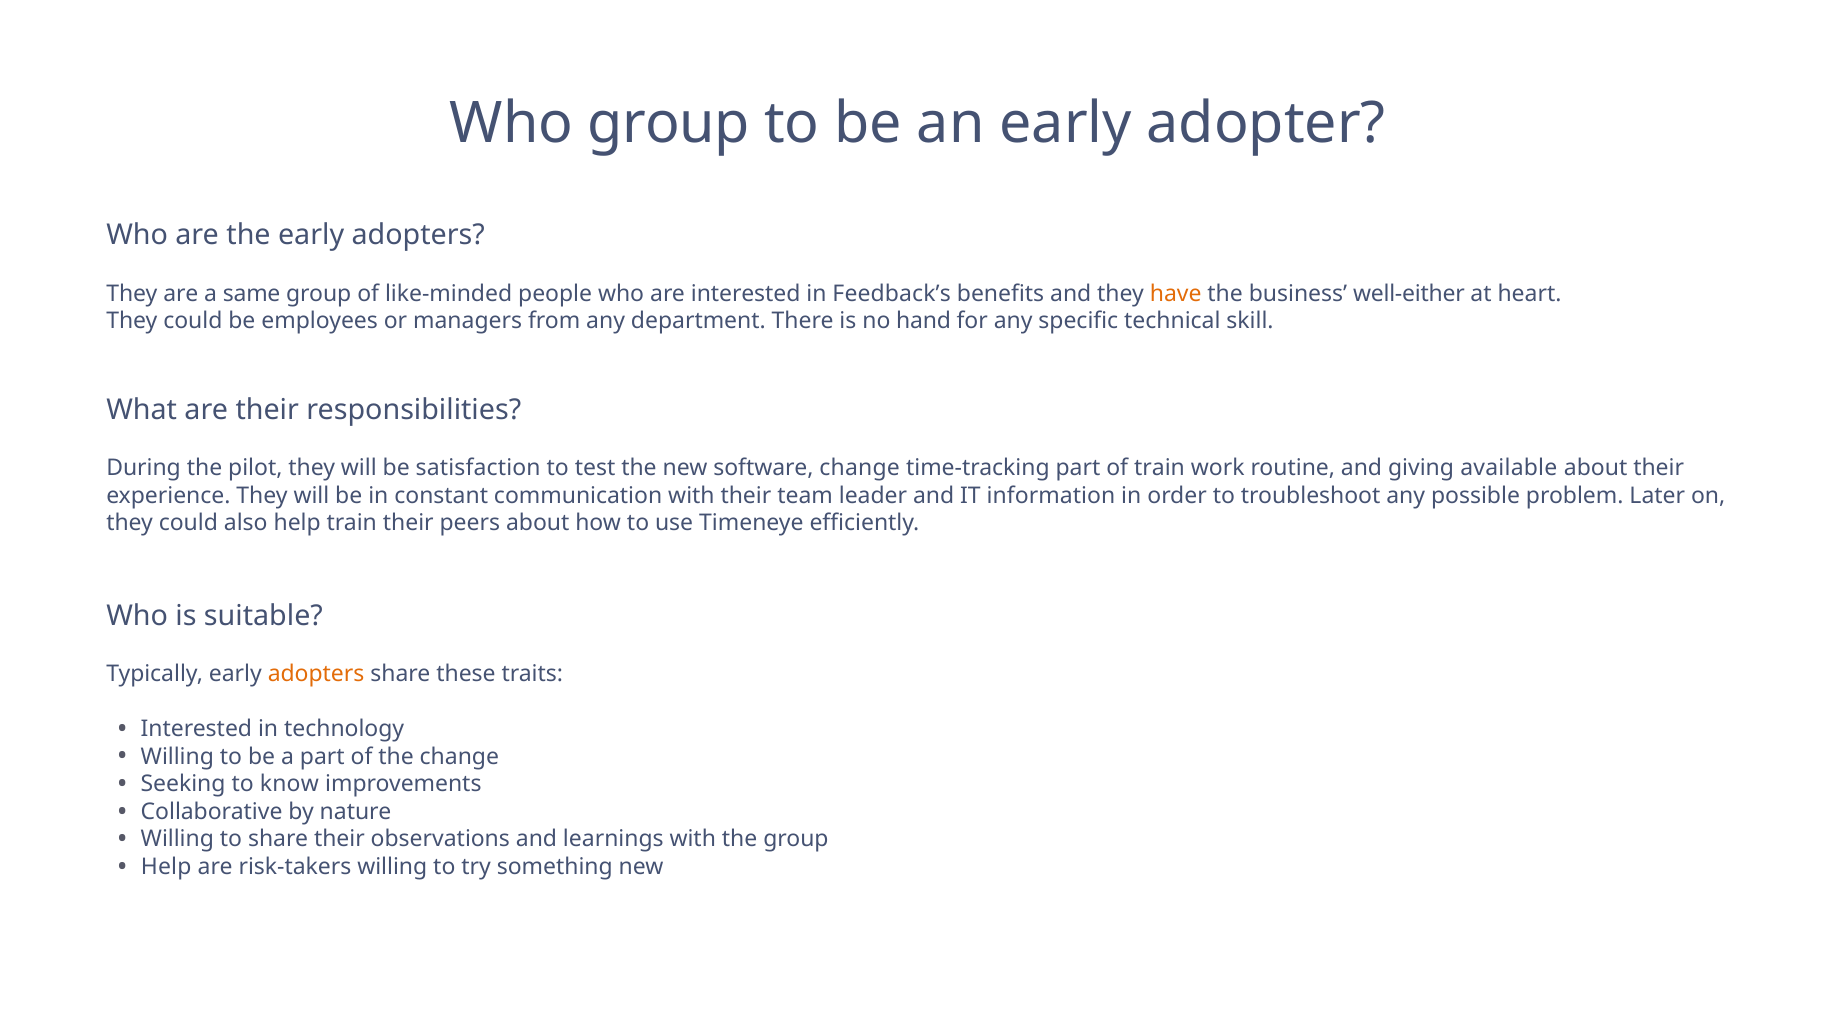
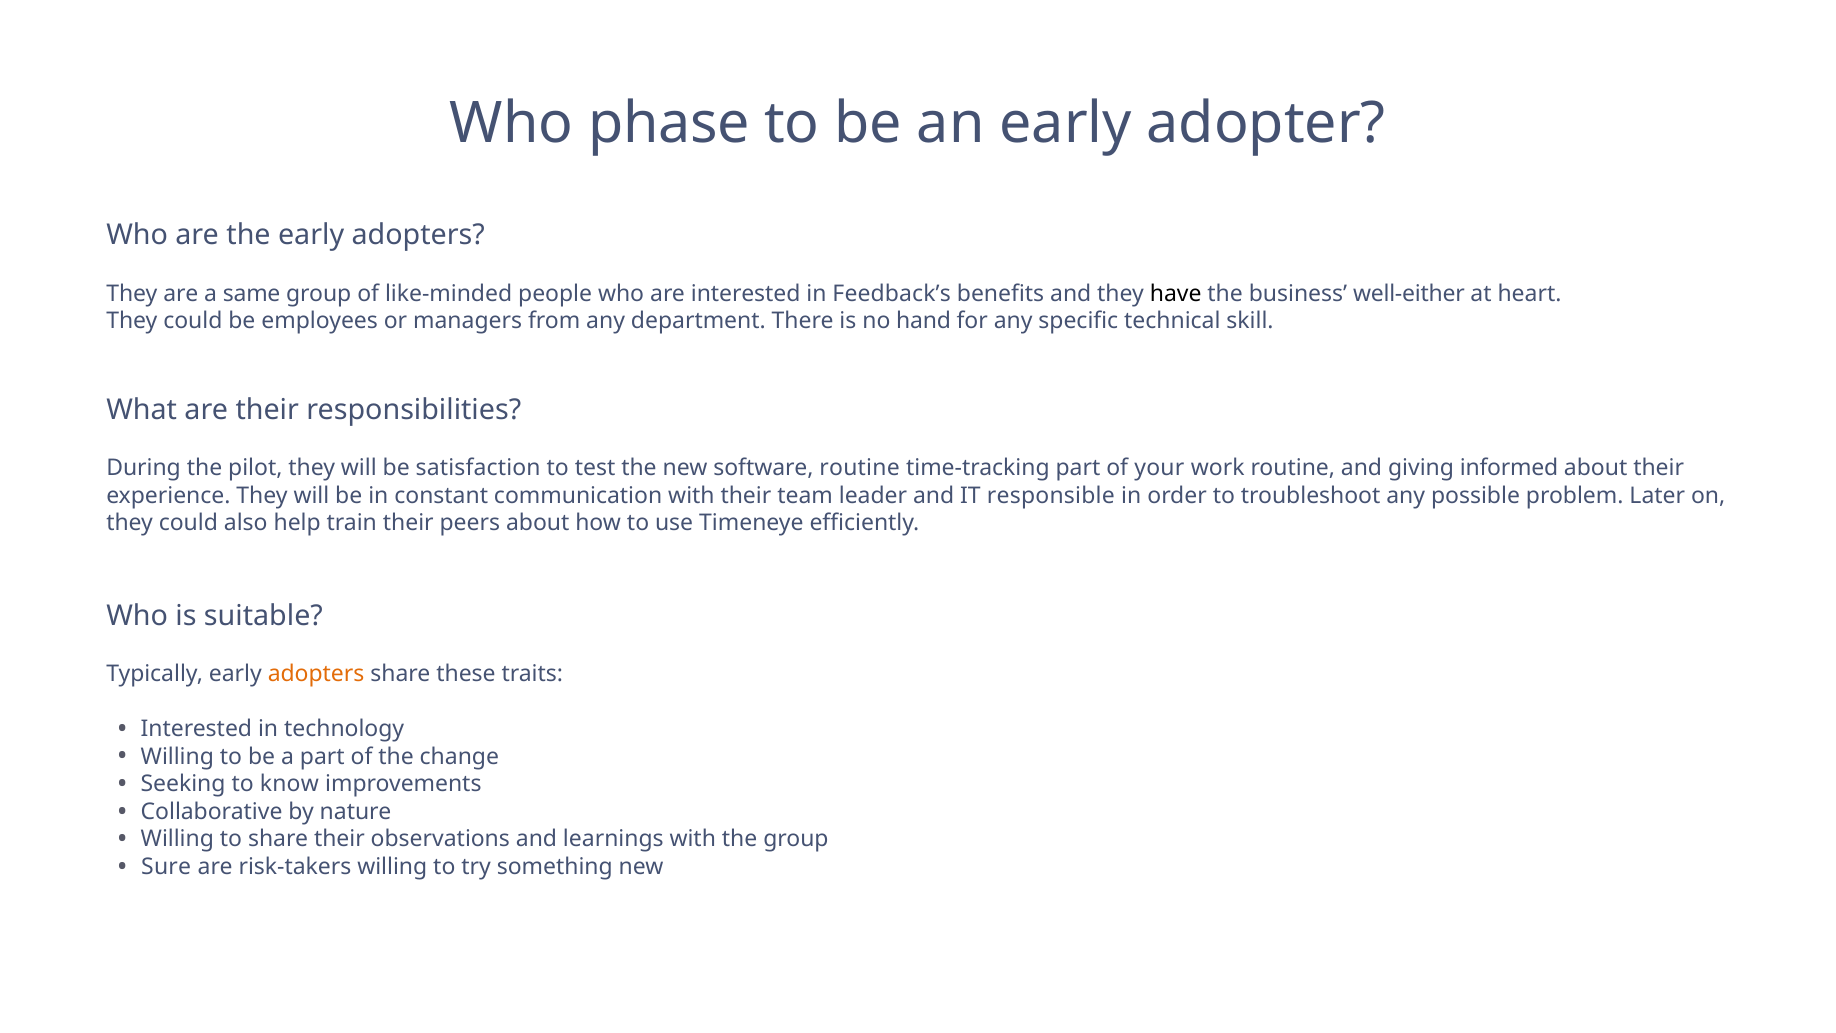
Who group: group -> phase
have colour: orange -> black
software change: change -> routine
of train: train -> your
available: available -> informed
information: information -> responsible
Help at (166, 866): Help -> Sure
